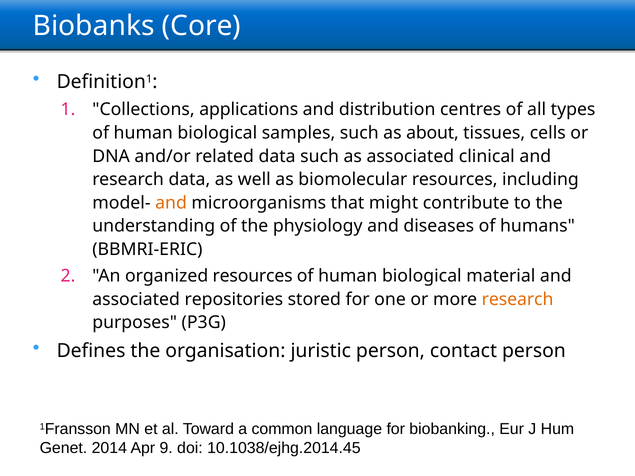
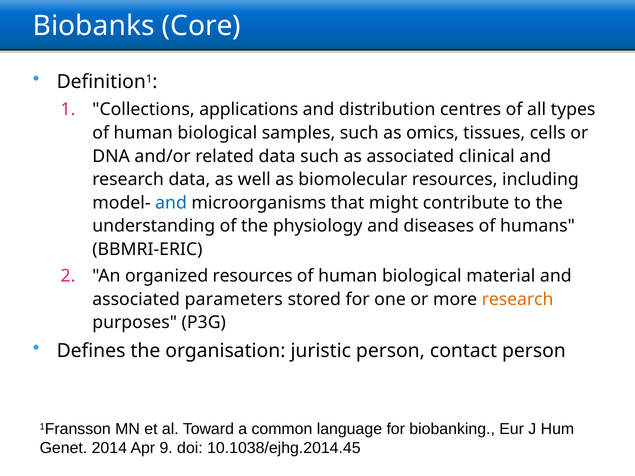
about: about -> omics
and at (171, 203) colour: orange -> blue
repositories: repositories -> parameters
